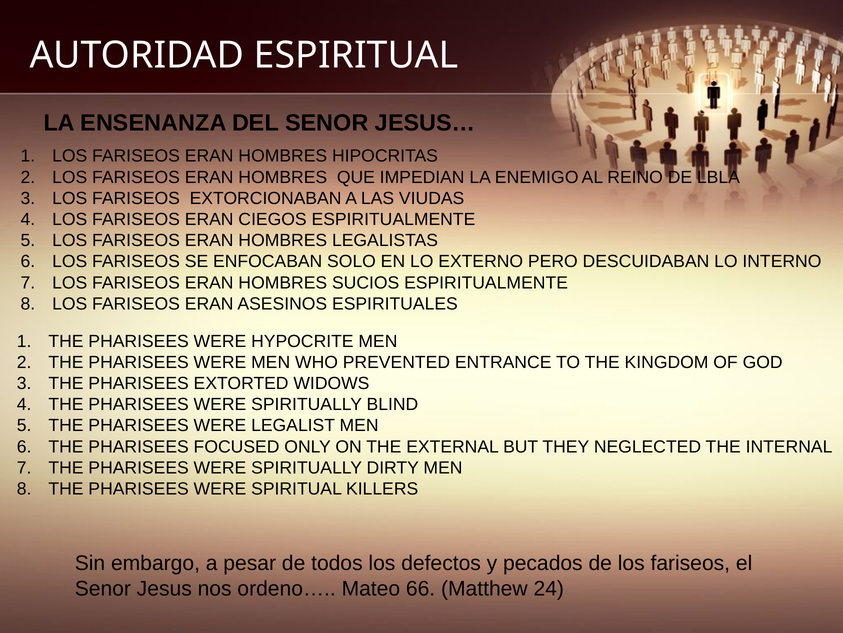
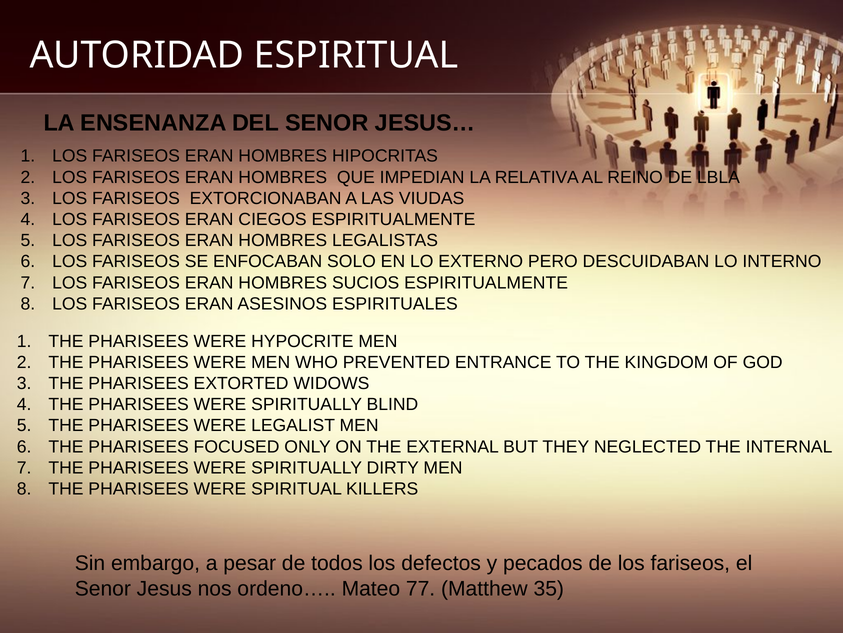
ENEMIGO: ENEMIGO -> RELATIVA
66: 66 -> 77
24: 24 -> 35
